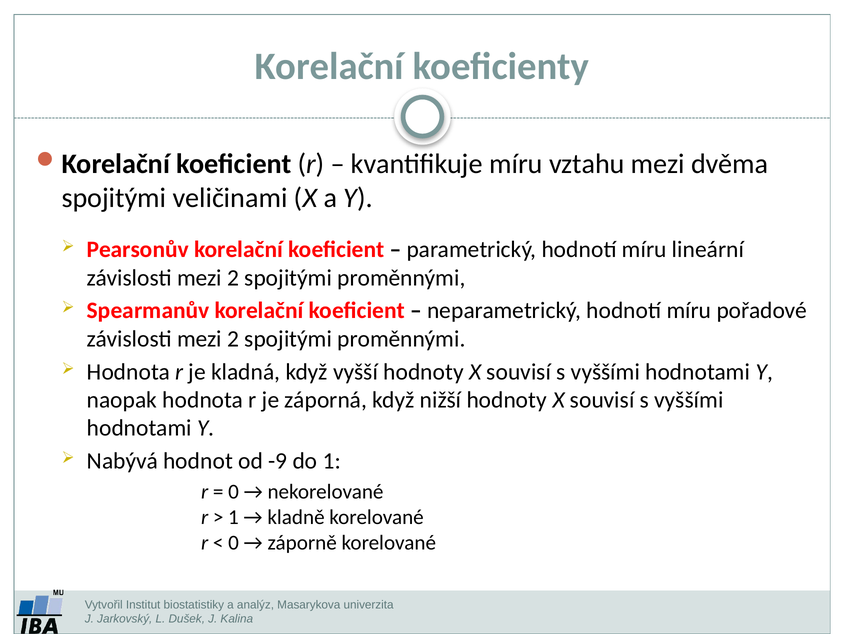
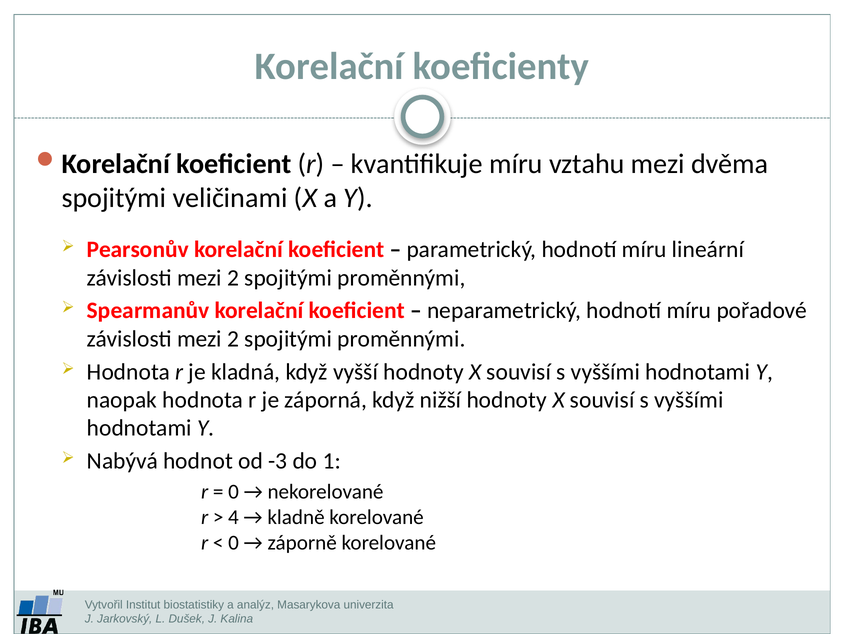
-9: -9 -> -3
1 at (233, 517): 1 -> 4
